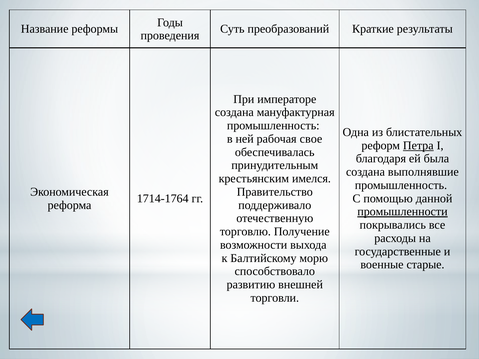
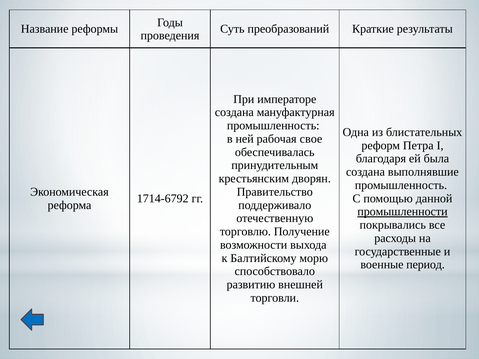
Петра underline: present -> none
имелся: имелся -> дворян
1714-1764: 1714-1764 -> 1714-6792
старые: старые -> период
